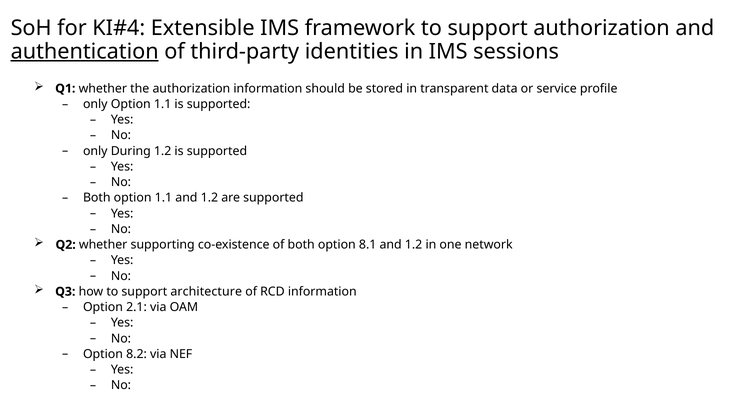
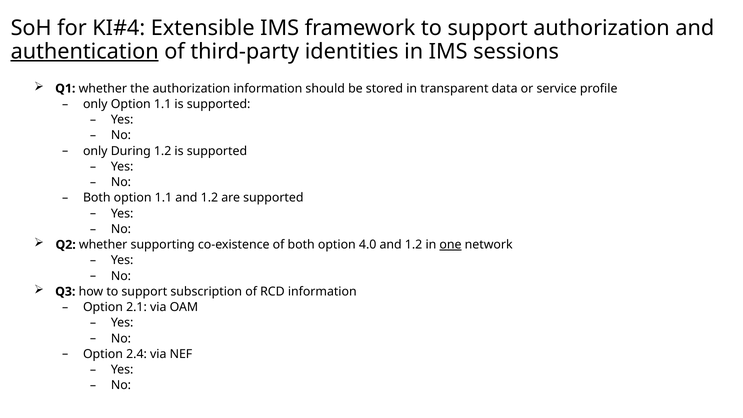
8.1: 8.1 -> 4.0
one underline: none -> present
architecture: architecture -> subscription
8.2: 8.2 -> 2.4
